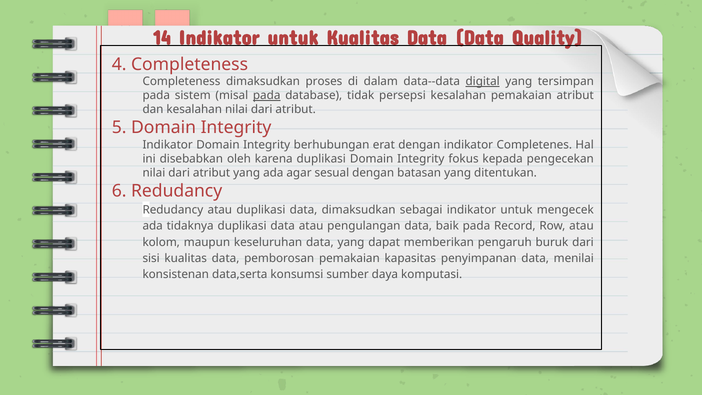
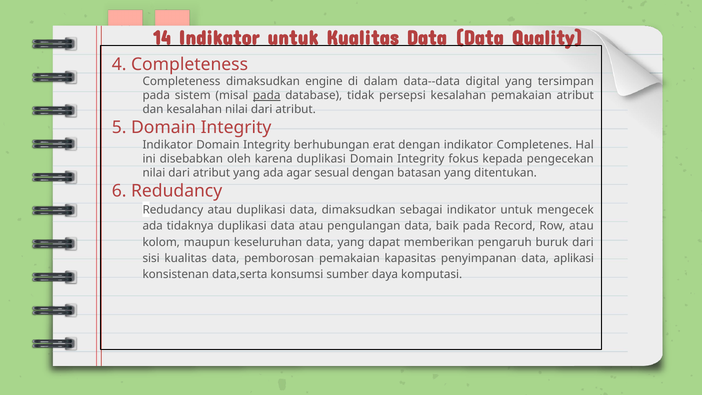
proses: proses -> engine
digital underline: present -> none
menilai: menilai -> aplikasi
